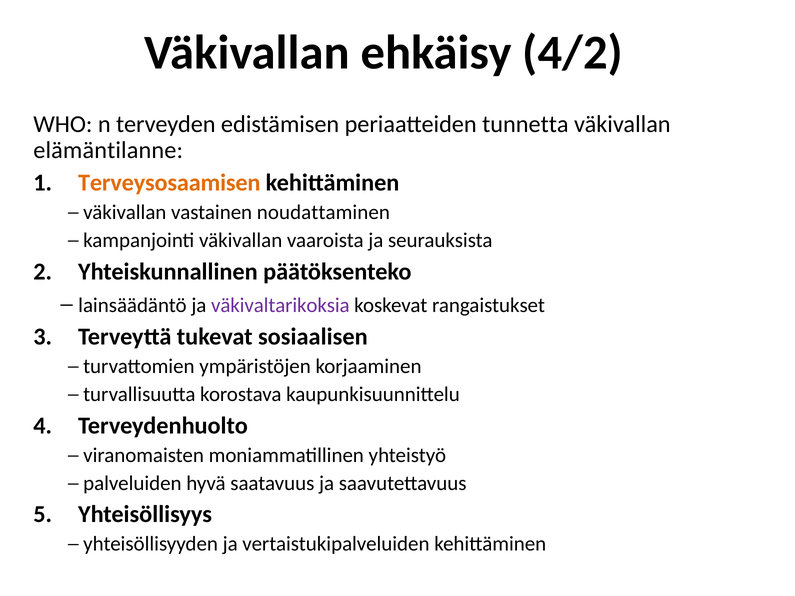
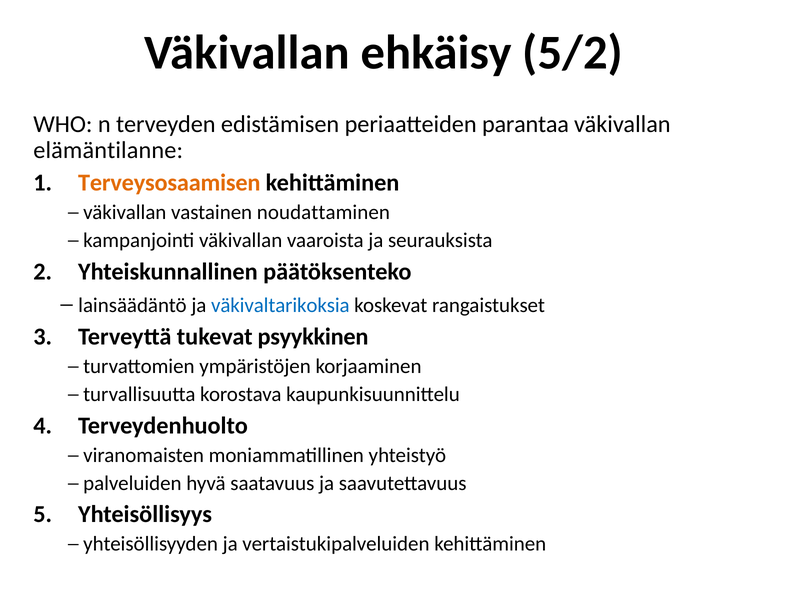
4/2: 4/2 -> 5/2
tunnetta: tunnetta -> parantaa
väkivaltarikoksia colour: purple -> blue
sosiaalisen: sosiaalisen -> psyykkinen
